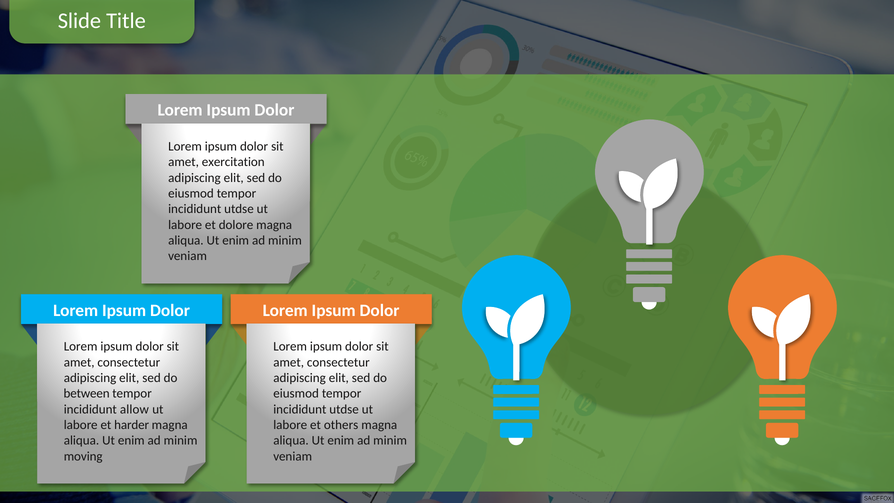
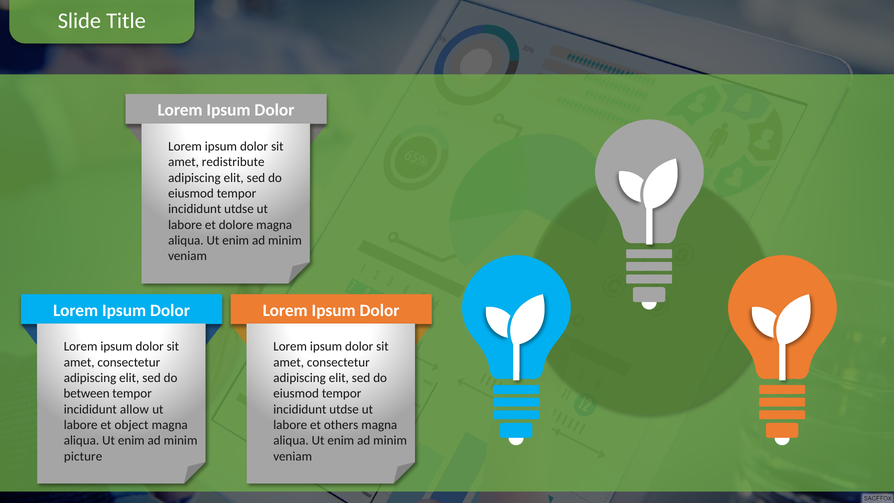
exercitation: exercitation -> redistribute
harder: harder -> object
moving: moving -> picture
